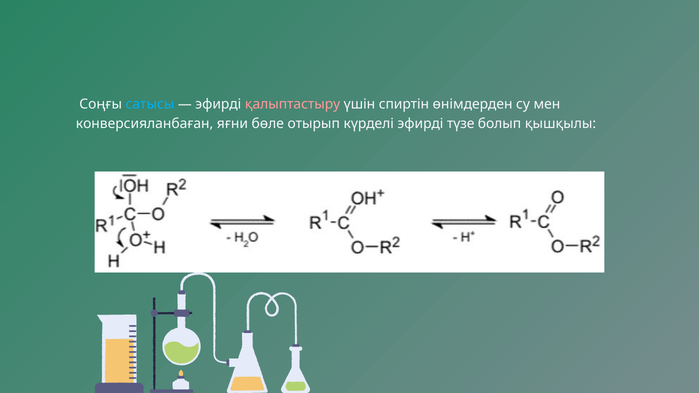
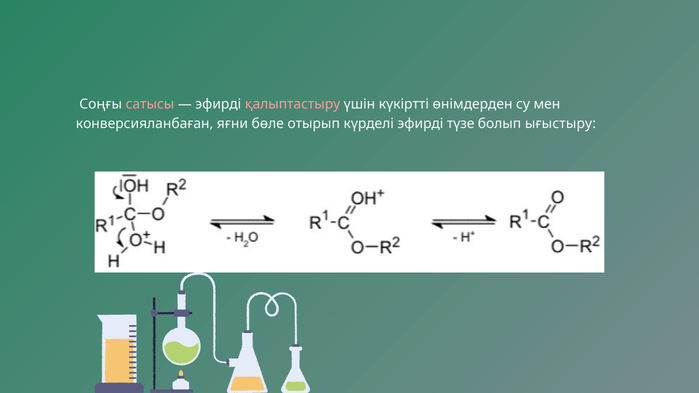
сатысы colour: light blue -> pink
спиртін: спиртін -> күкіртті
қышқылы: қышқылы -> ығыстыру
